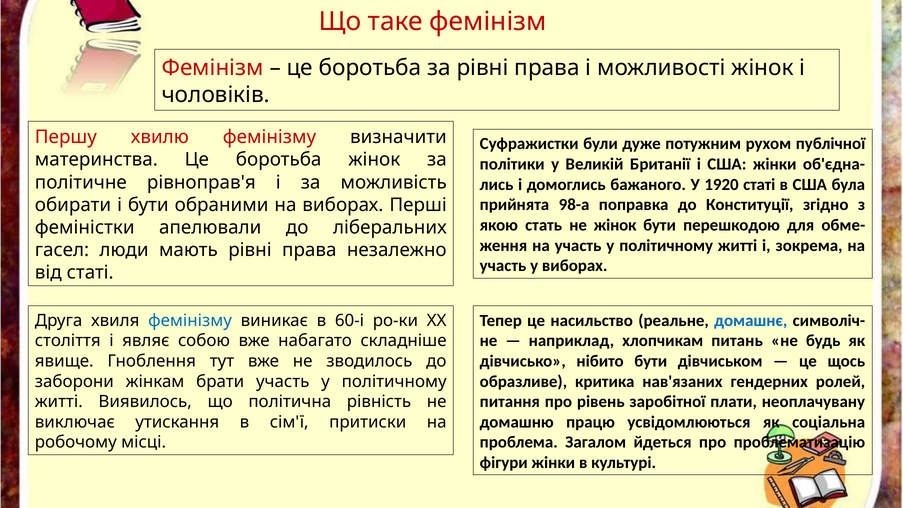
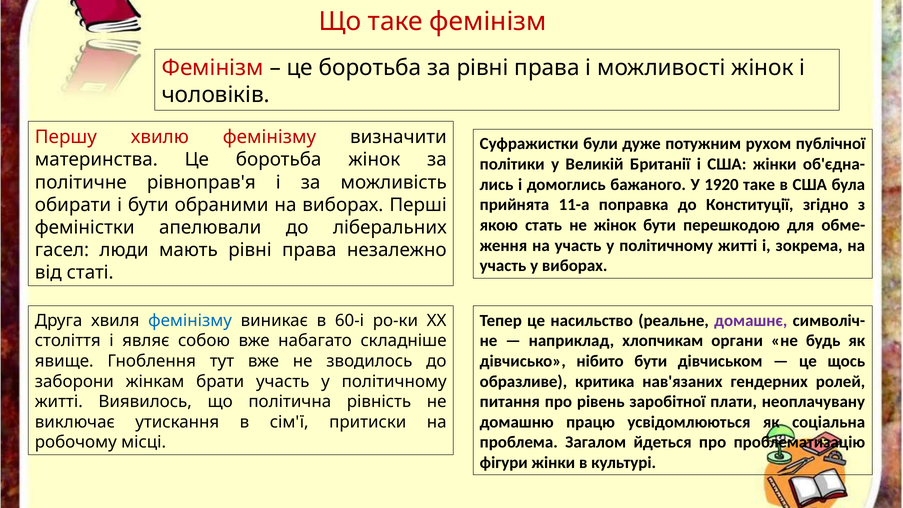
1920 статі: статі -> таке
98-а: 98-а -> 11-а
домашнє colour: blue -> purple
питань: питань -> органи
